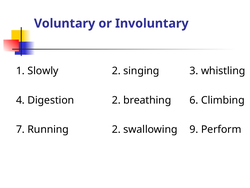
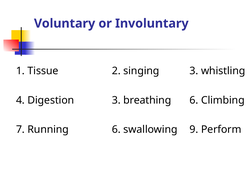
Slowly: Slowly -> Tissue
Digestion 2: 2 -> 3
Running 2: 2 -> 6
